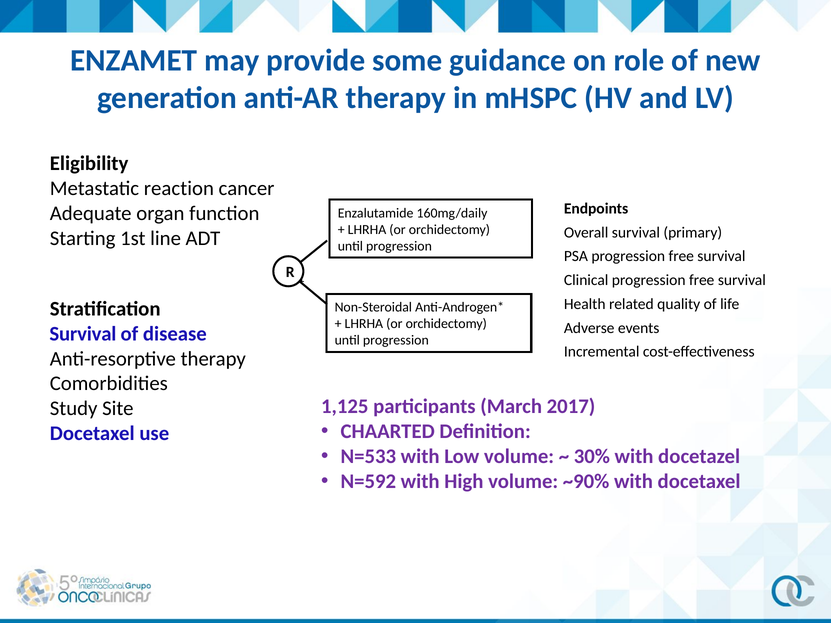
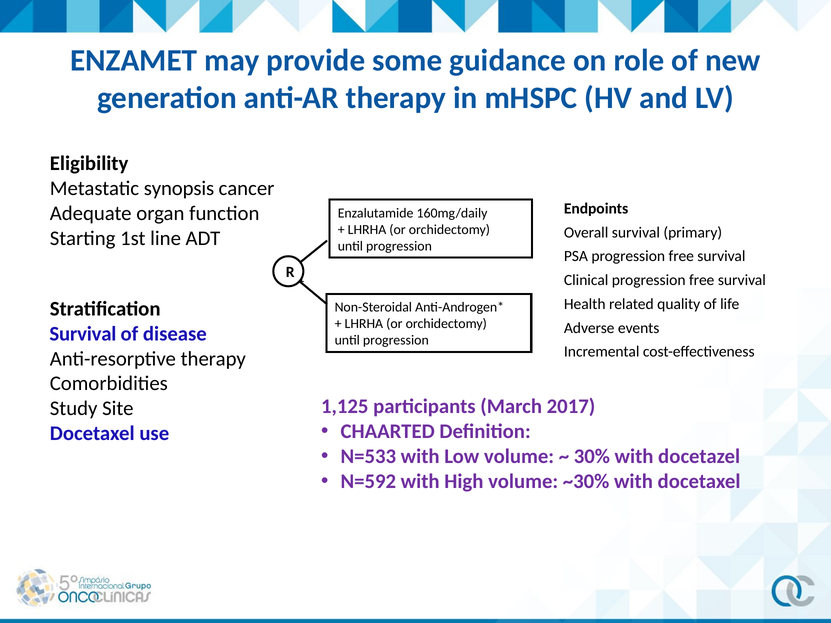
reaction: reaction -> synopsis
~90%: ~90% -> ~30%
